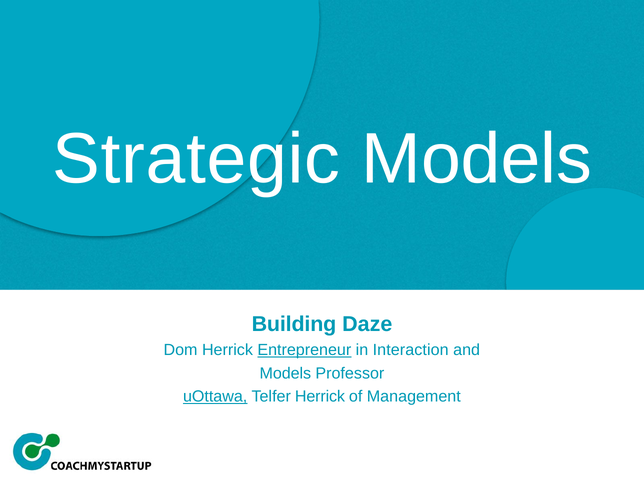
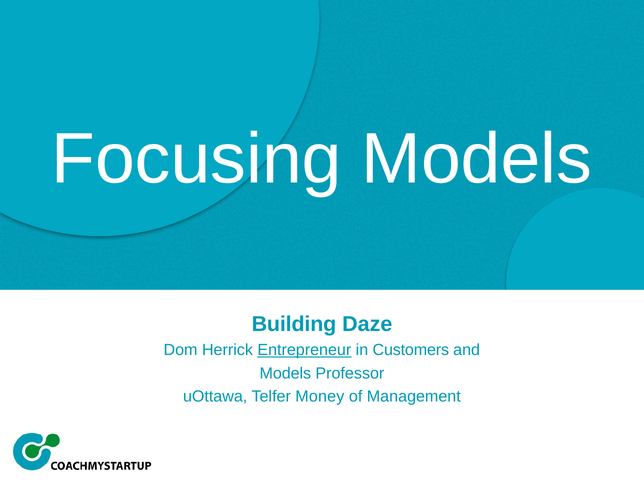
Strategic: Strategic -> Focusing
Interaction: Interaction -> Customers
uOttawa underline: present -> none
Telfer Herrick: Herrick -> Money
